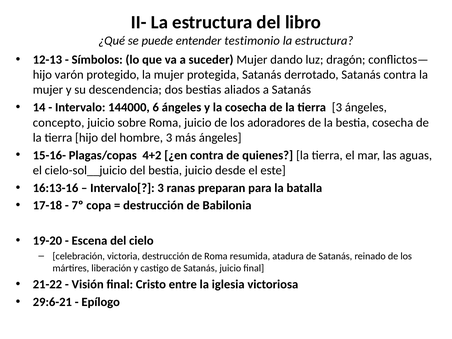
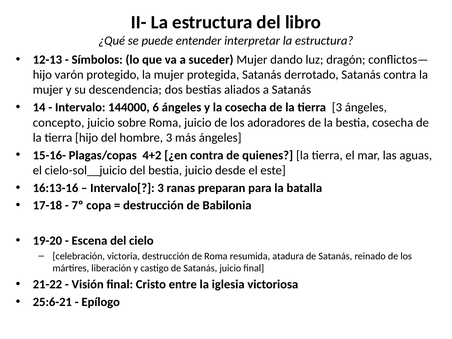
testimonio: testimonio -> interpretar
29:6-21: 29:6-21 -> 25:6-21
